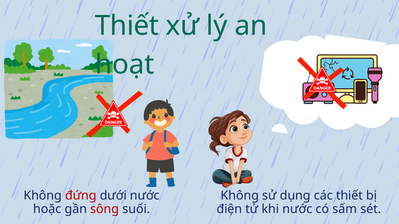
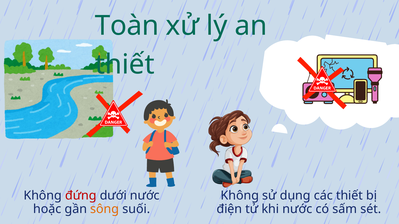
Thiết at (127, 26): Thiết -> Toàn
hoạt at (125, 65): hoạt -> thiết
sông colour: red -> orange
